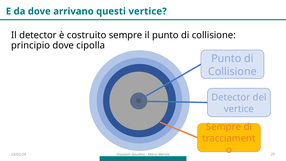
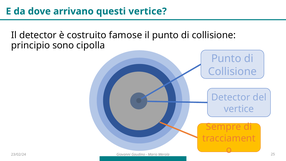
costruito sempre: sempre -> famose
principio dove: dove -> sono
